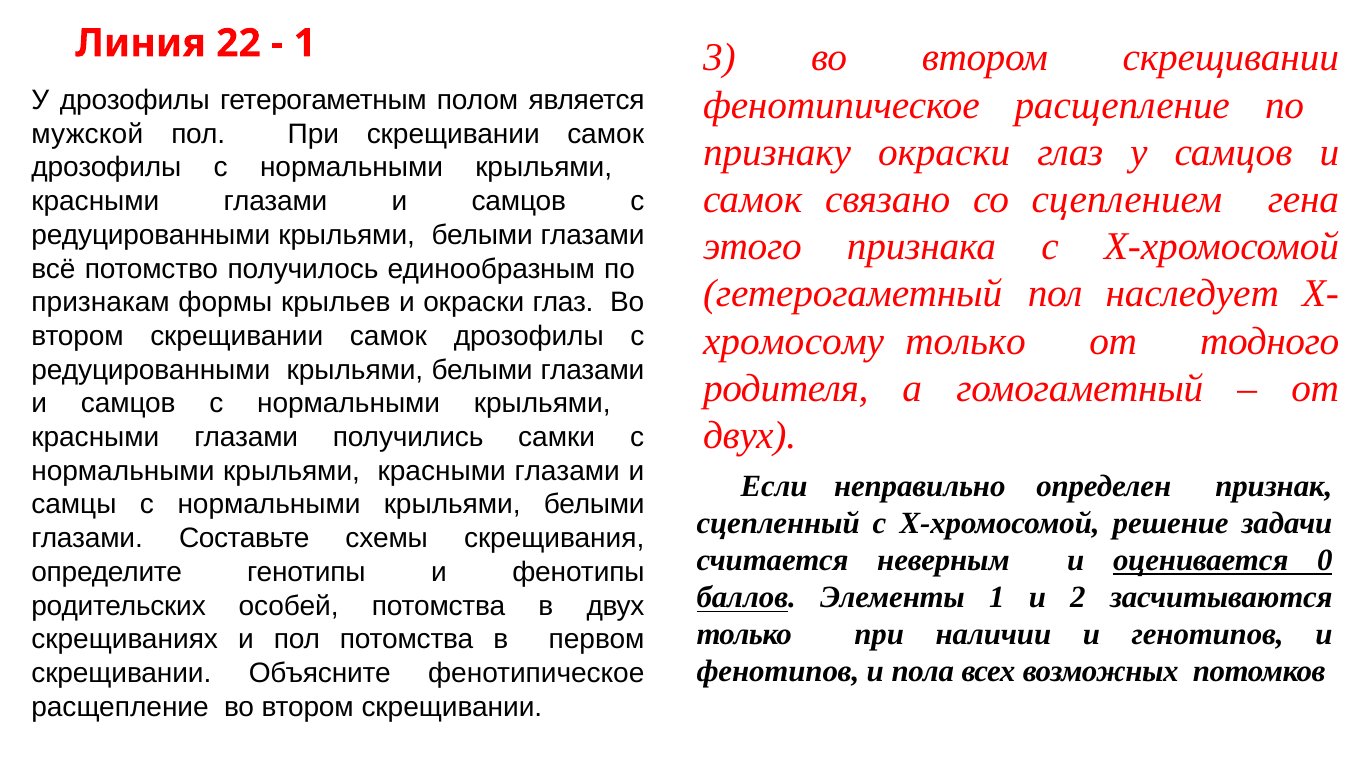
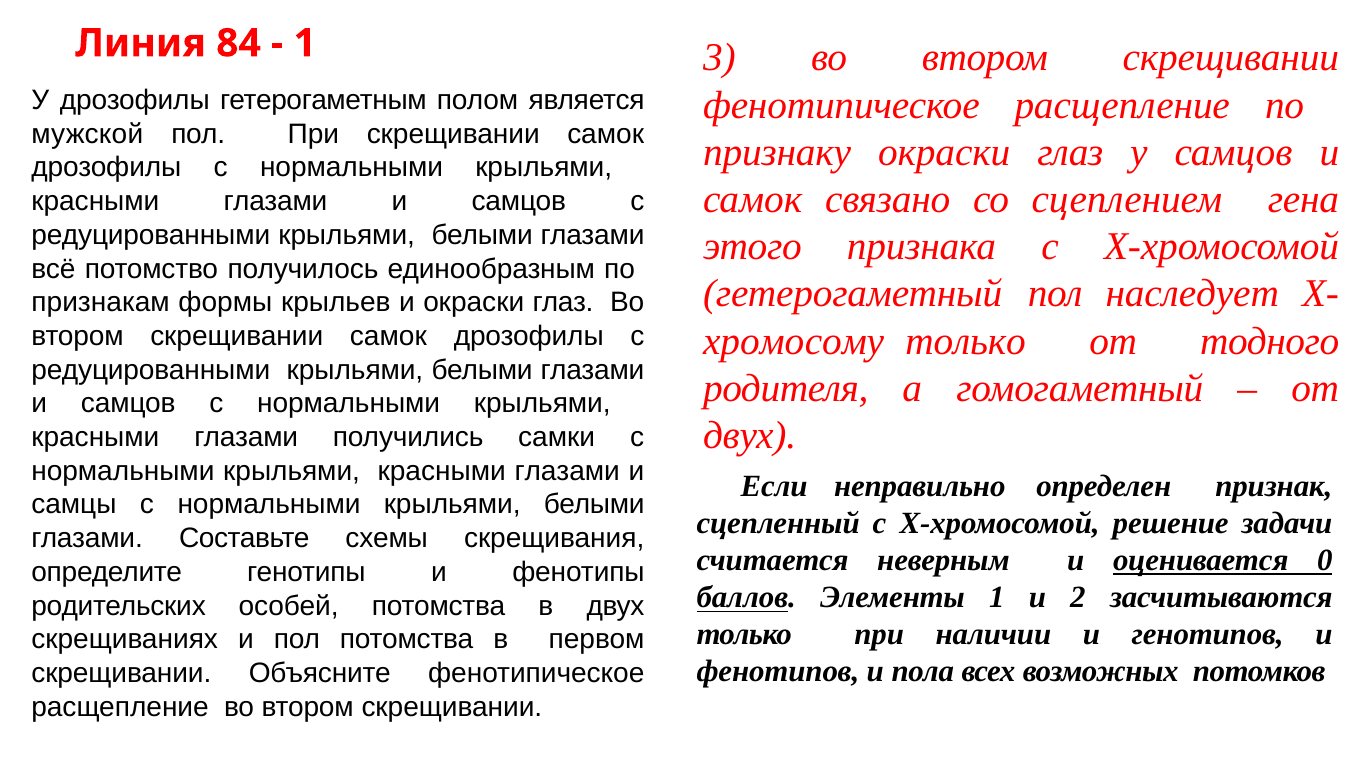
22: 22 -> 84
